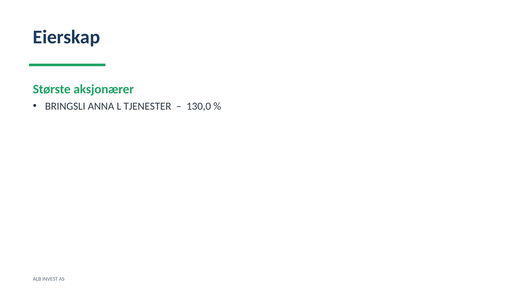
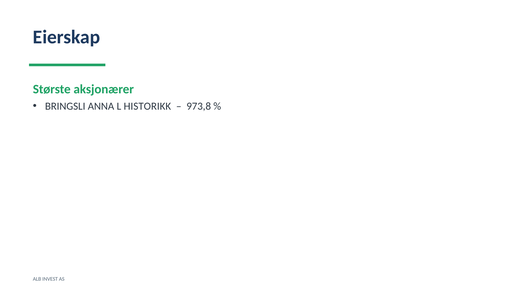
TJENESTER: TJENESTER -> HISTORIKK
130,0: 130,0 -> 973,8
